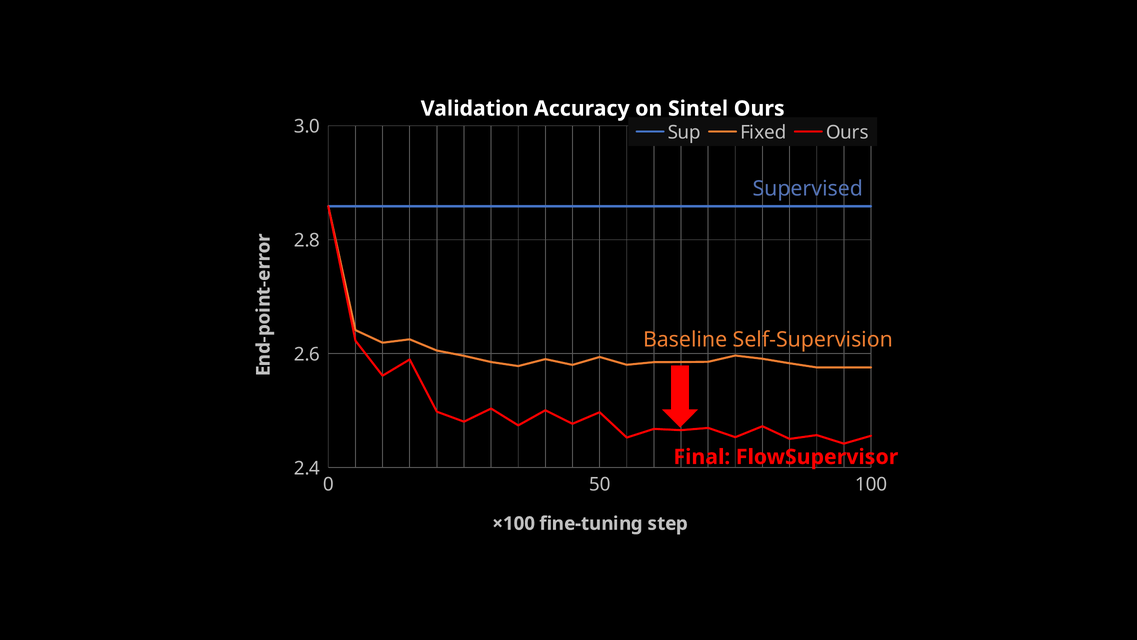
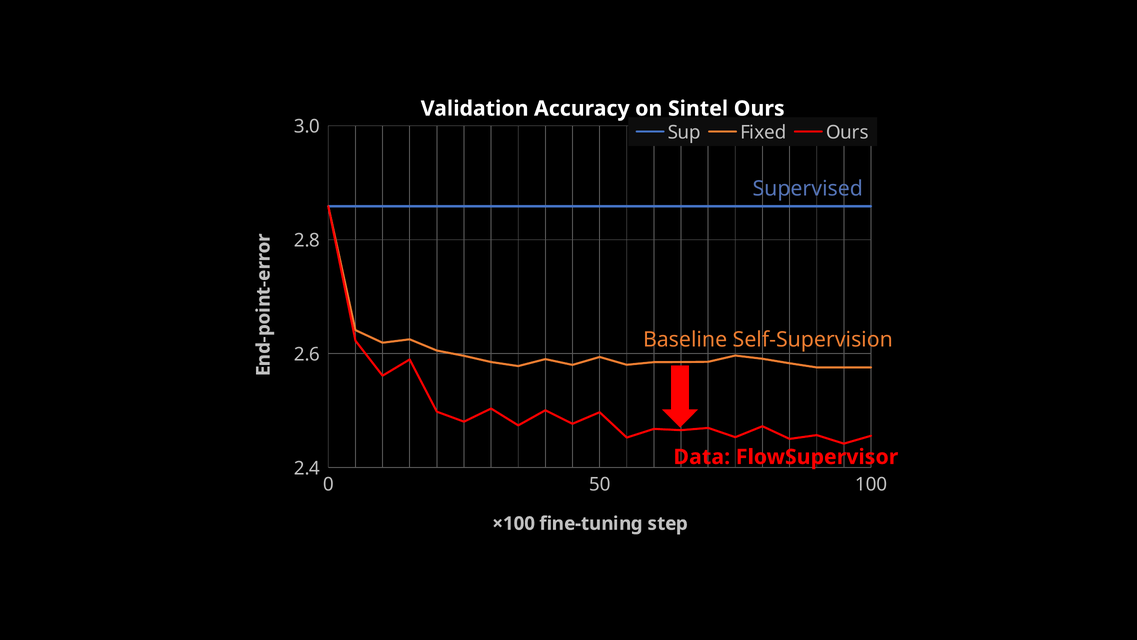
Final: Final -> Data
